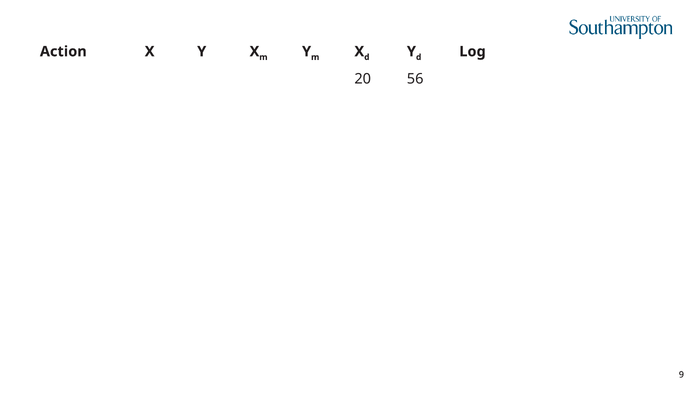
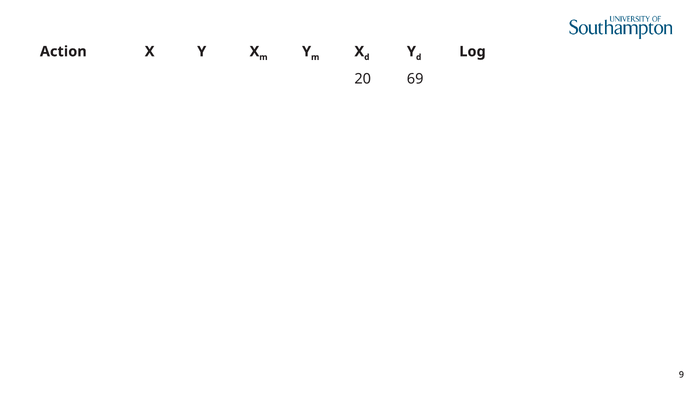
56: 56 -> 69
